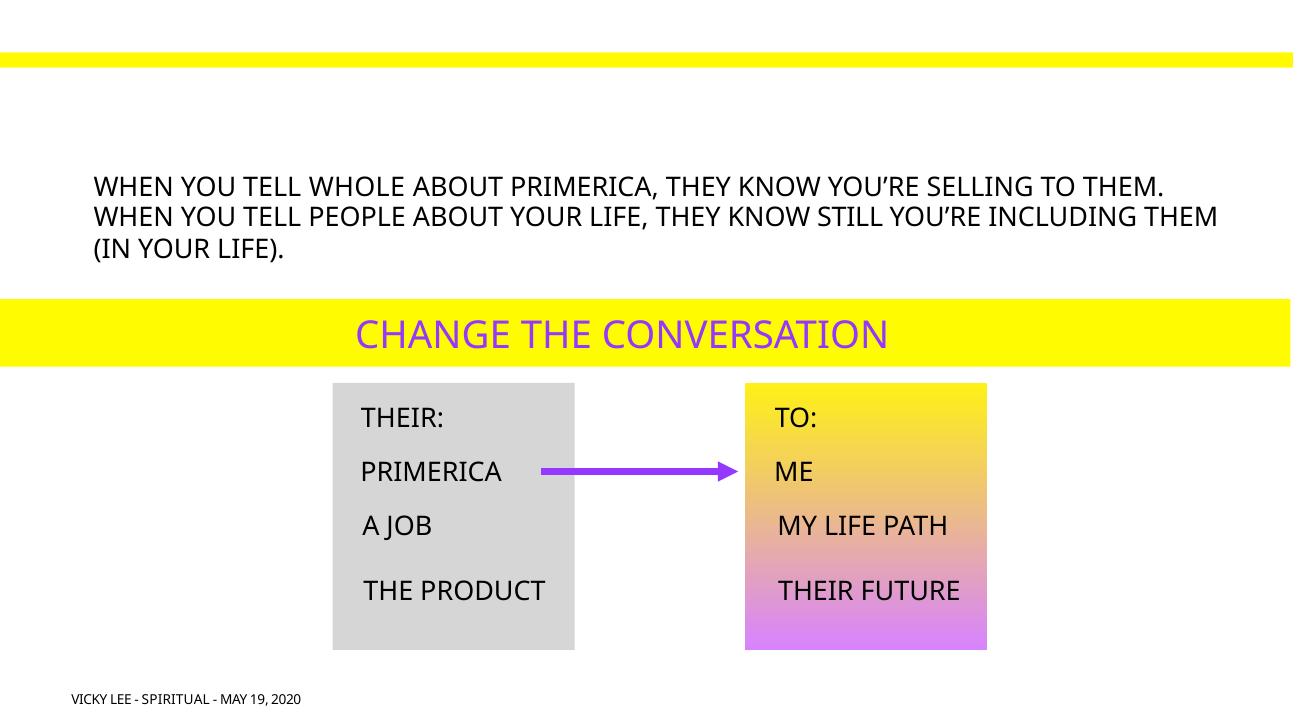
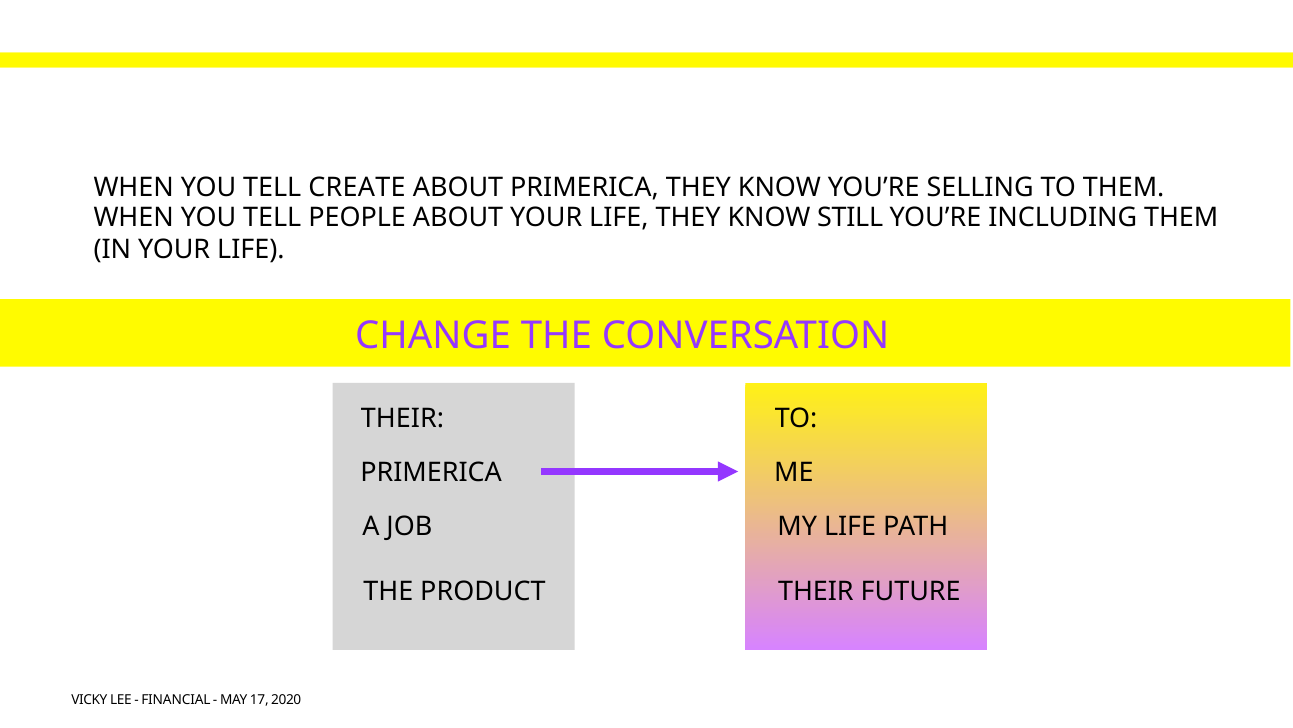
WHOLE: WHOLE -> CREATE
SPIRITUAL: SPIRITUAL -> FINANCIAL
19: 19 -> 17
